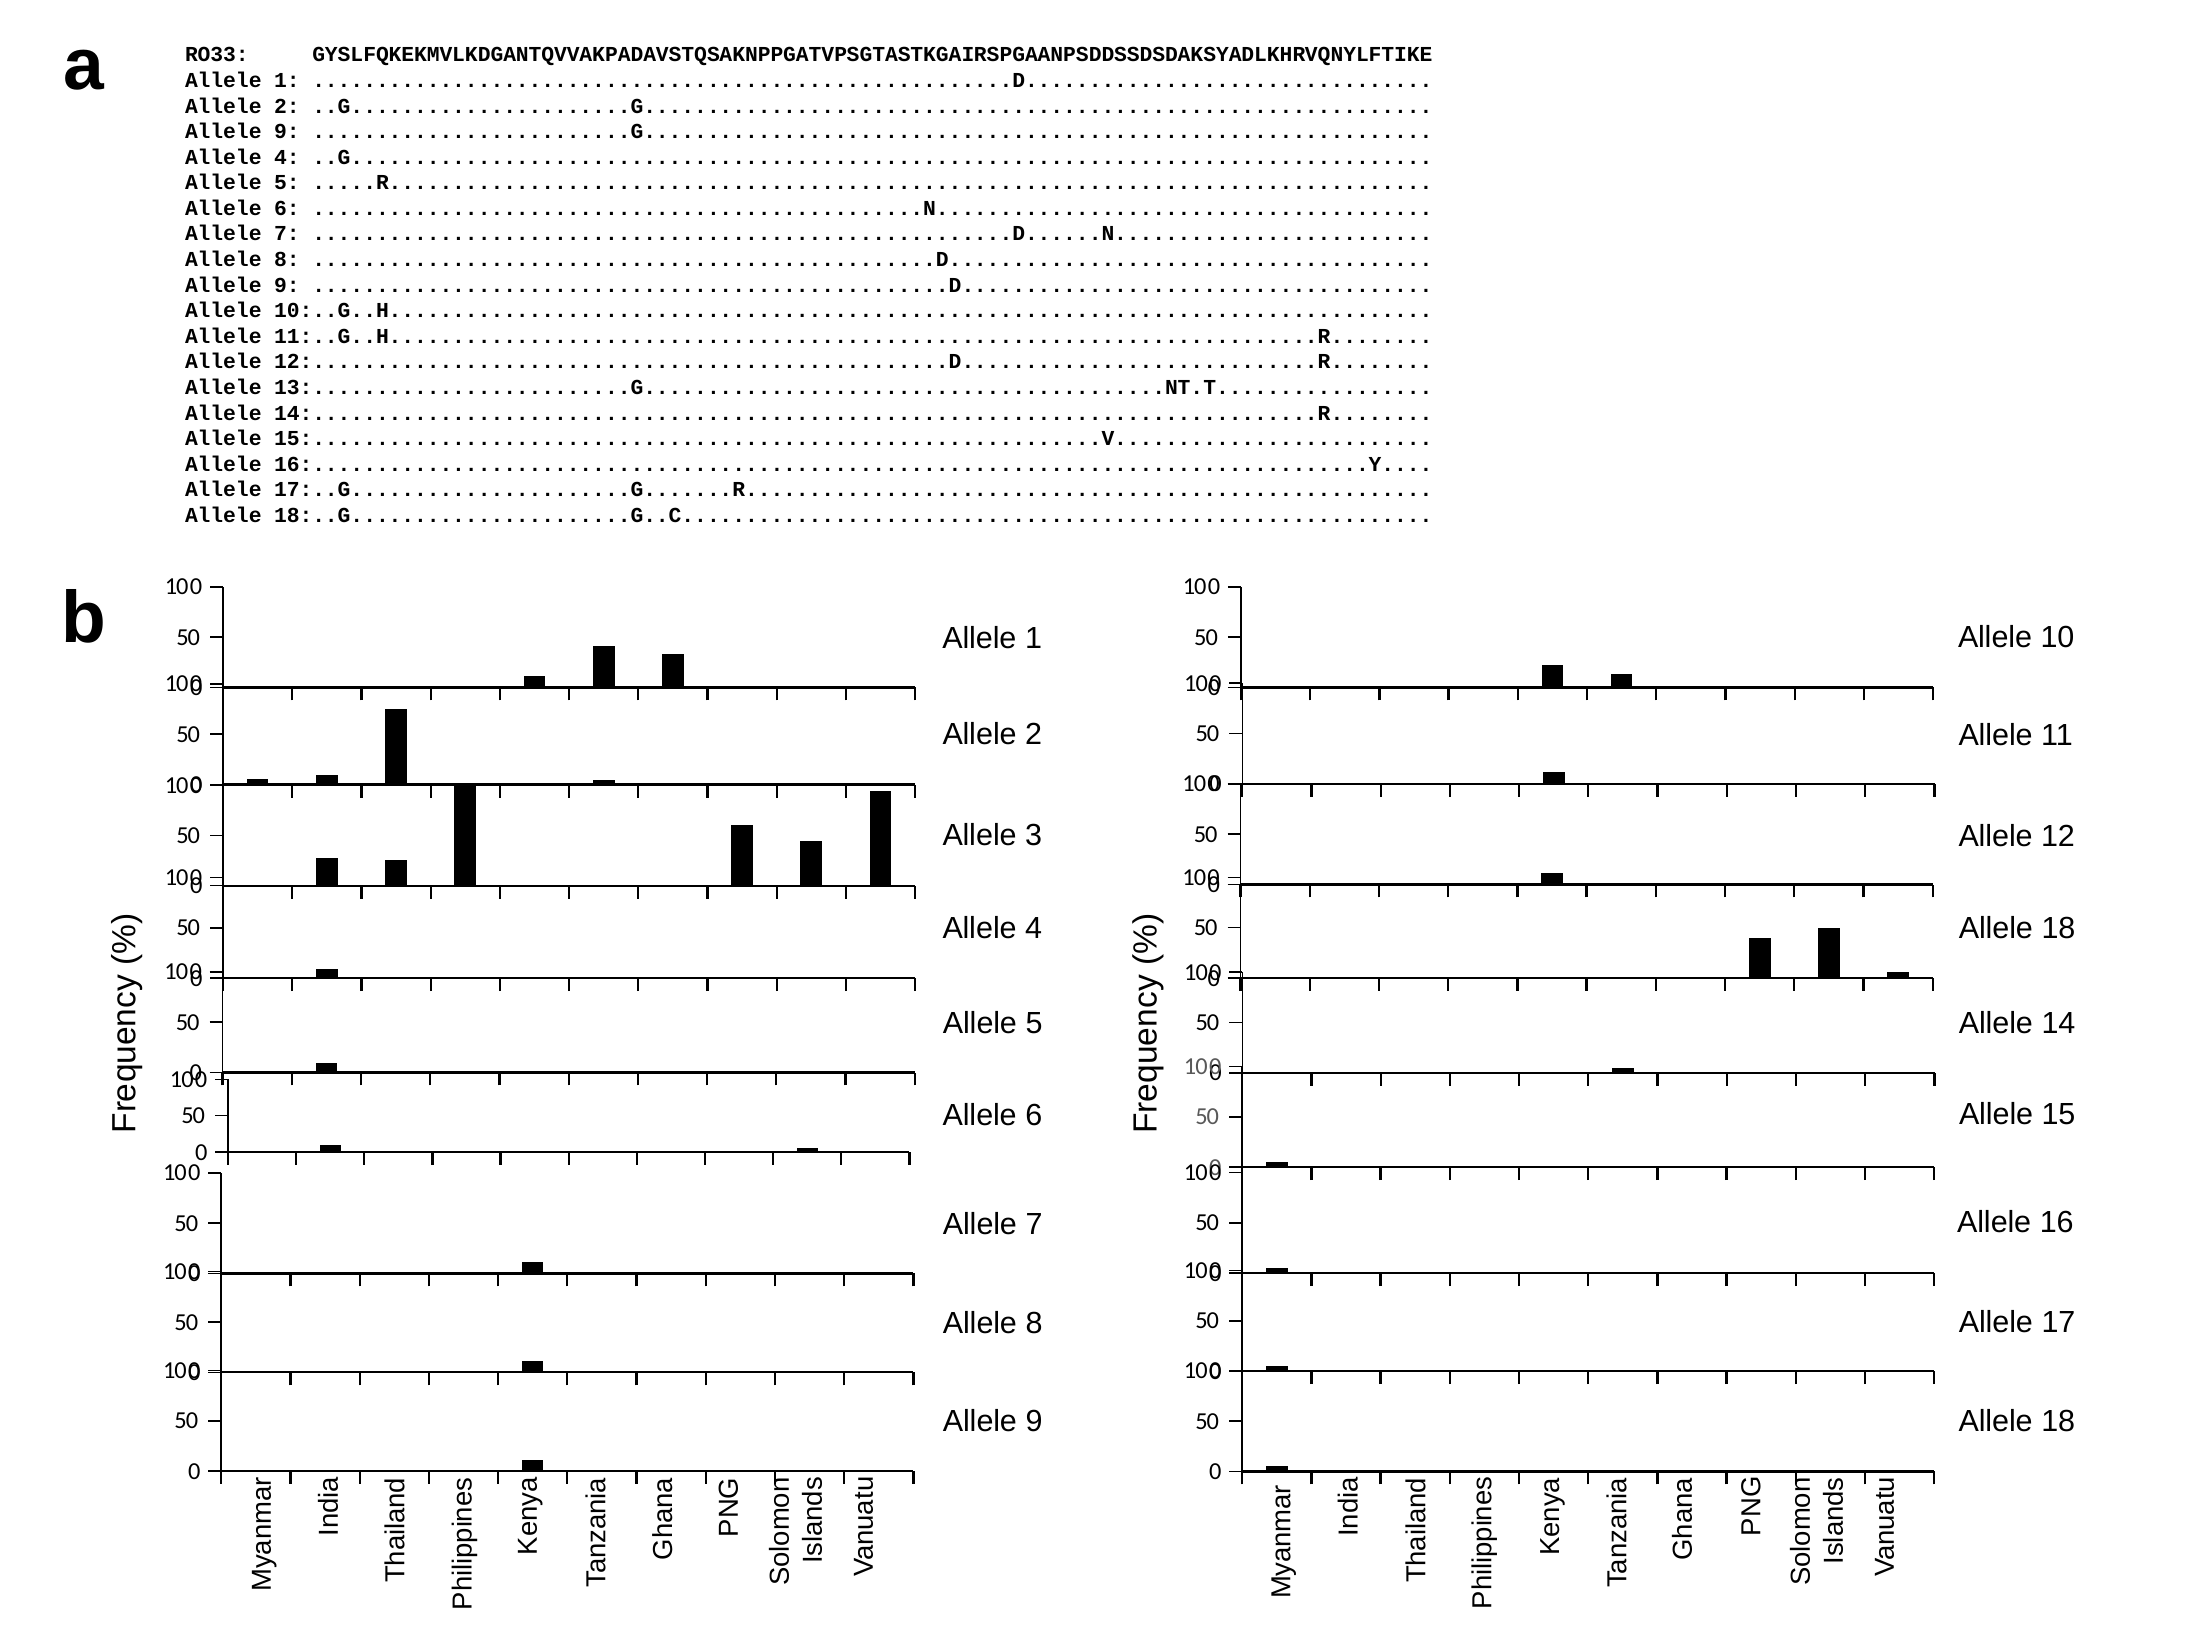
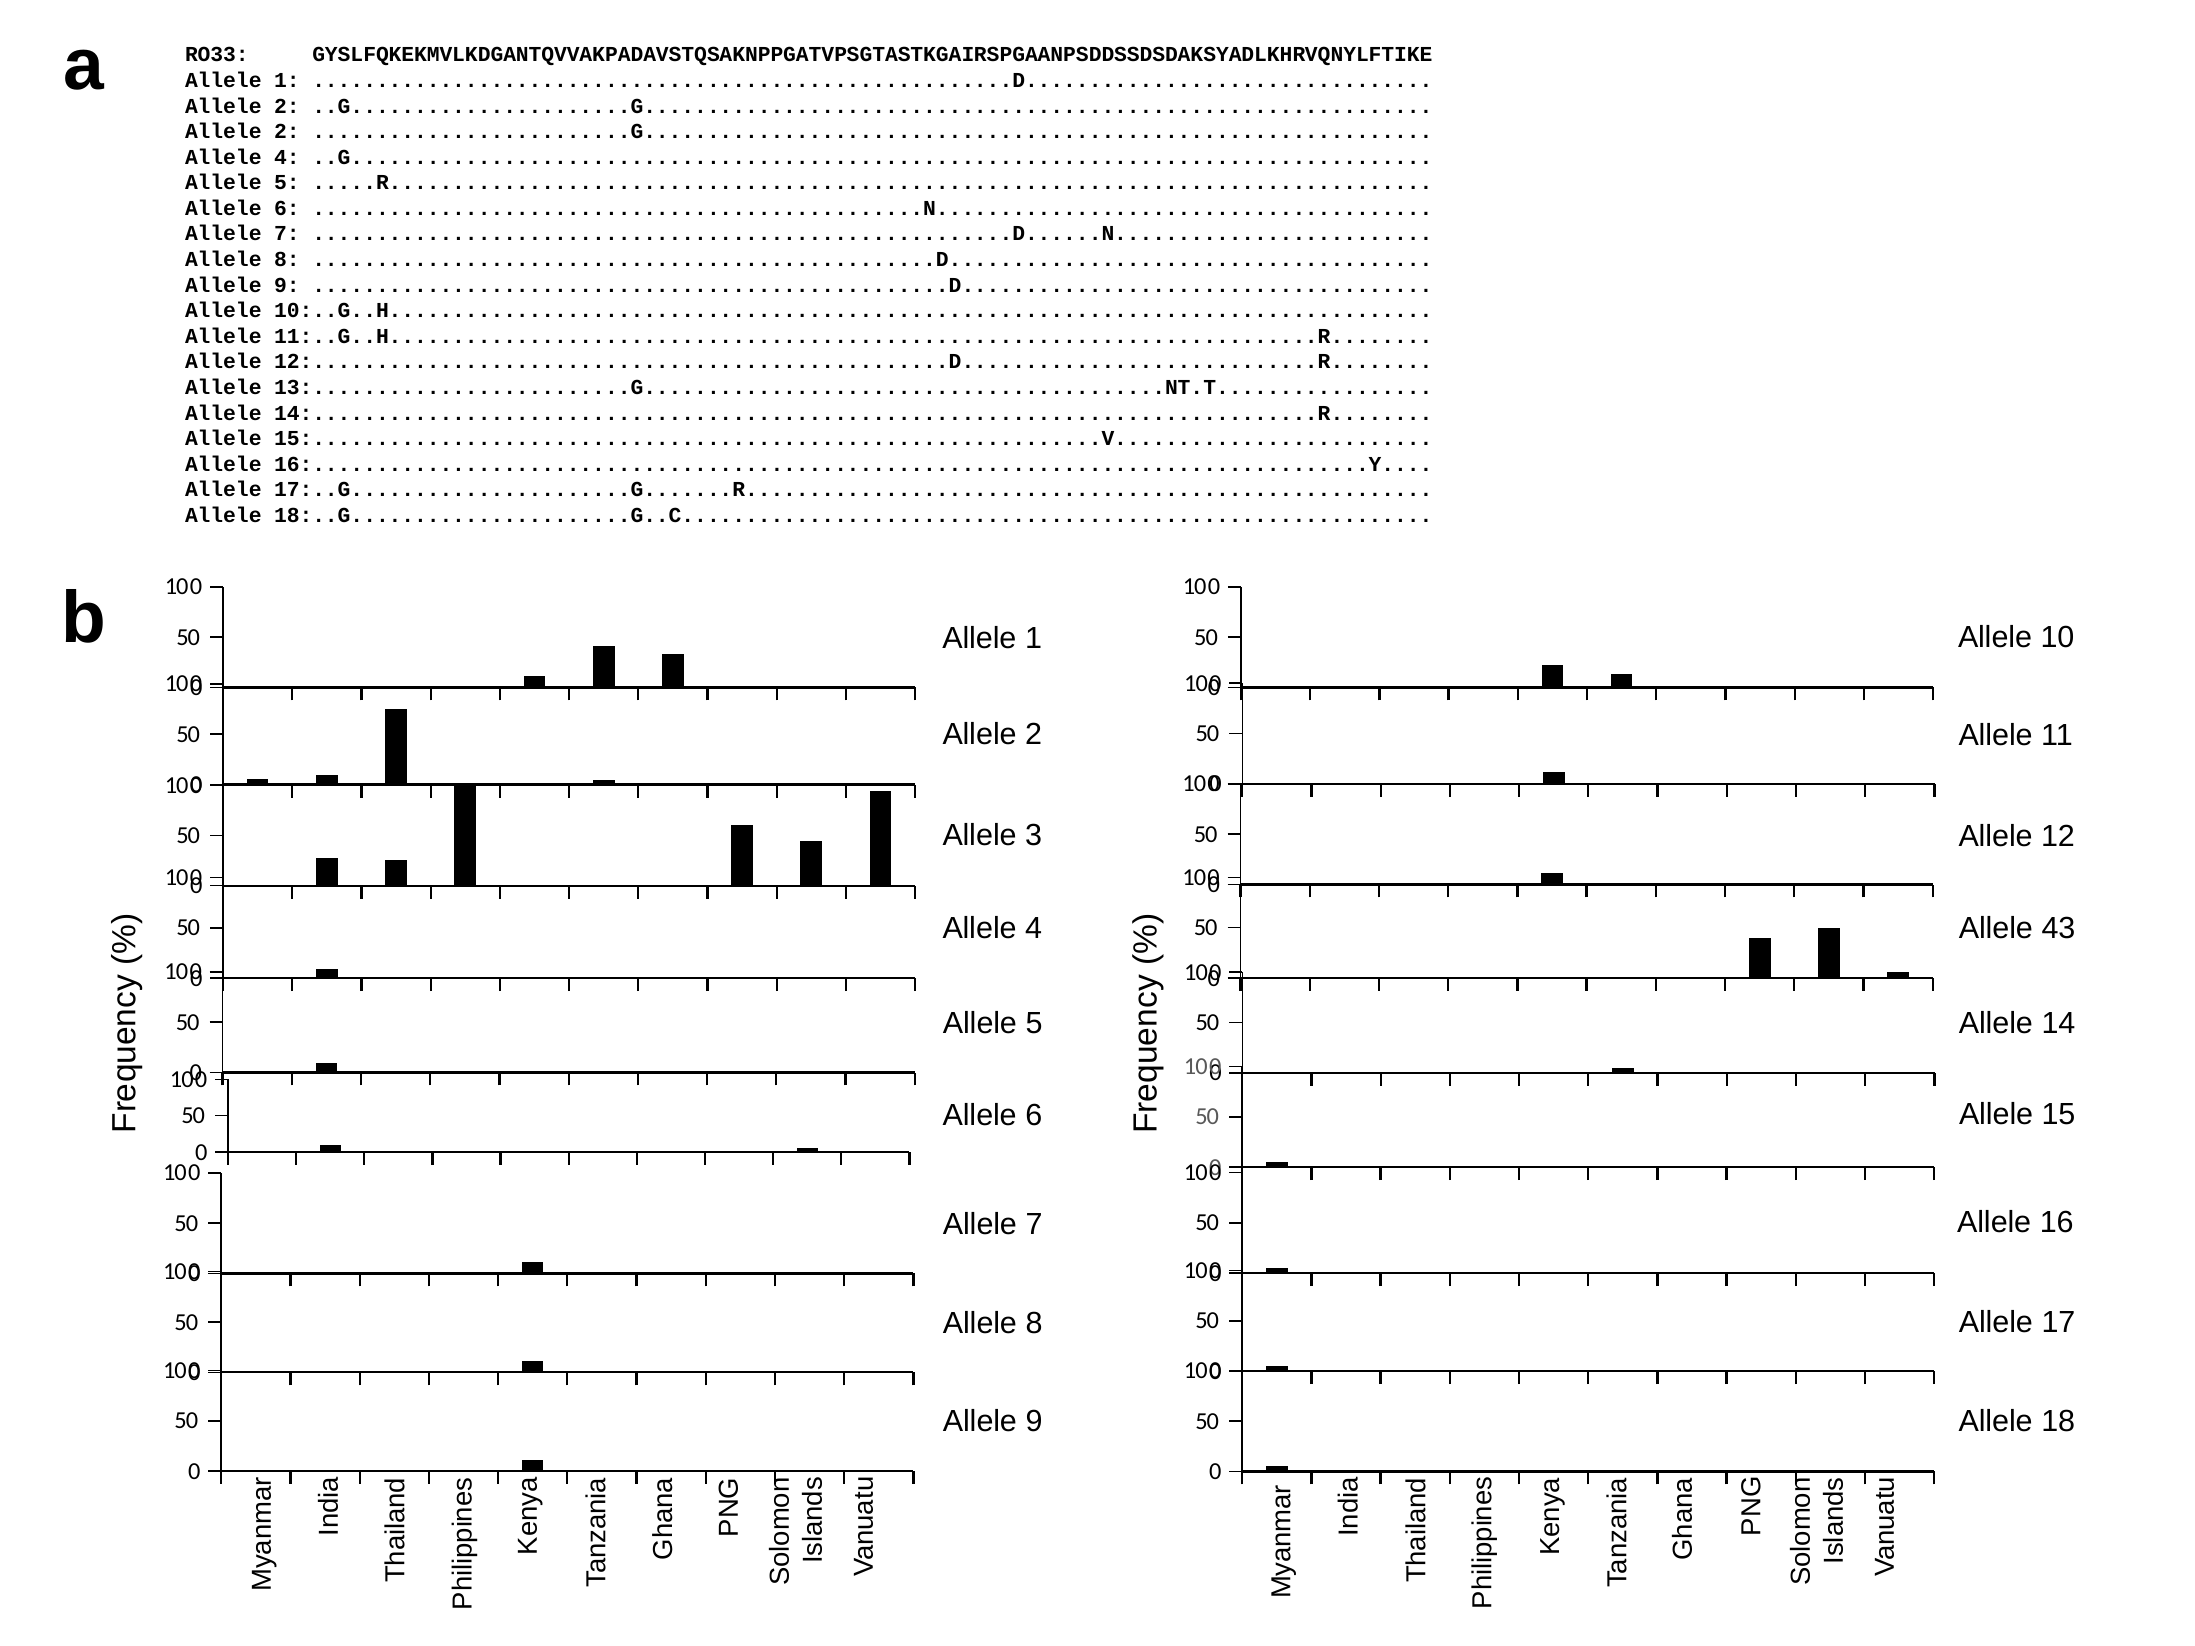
9 at (287, 132): 9 -> 2
18 at (2058, 928): 18 -> 43
